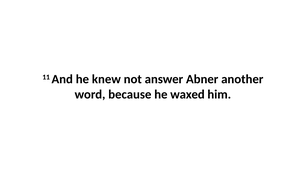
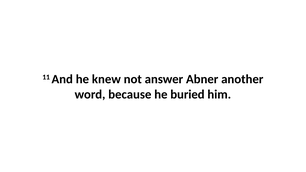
waxed: waxed -> buried
